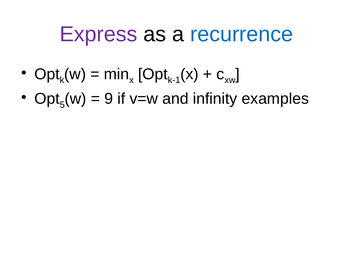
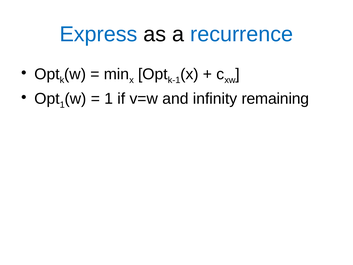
Express colour: purple -> blue
5 at (62, 105): 5 -> 1
9 at (109, 99): 9 -> 1
examples: examples -> remaining
